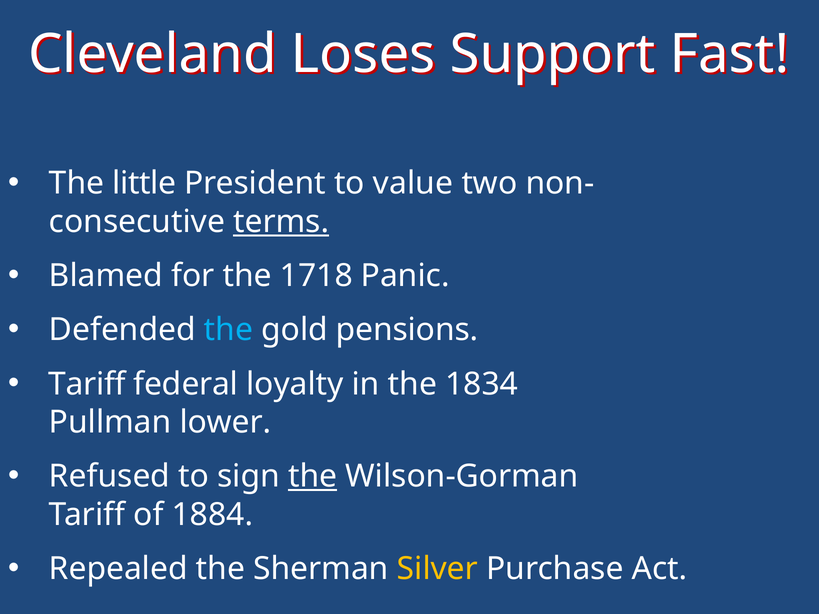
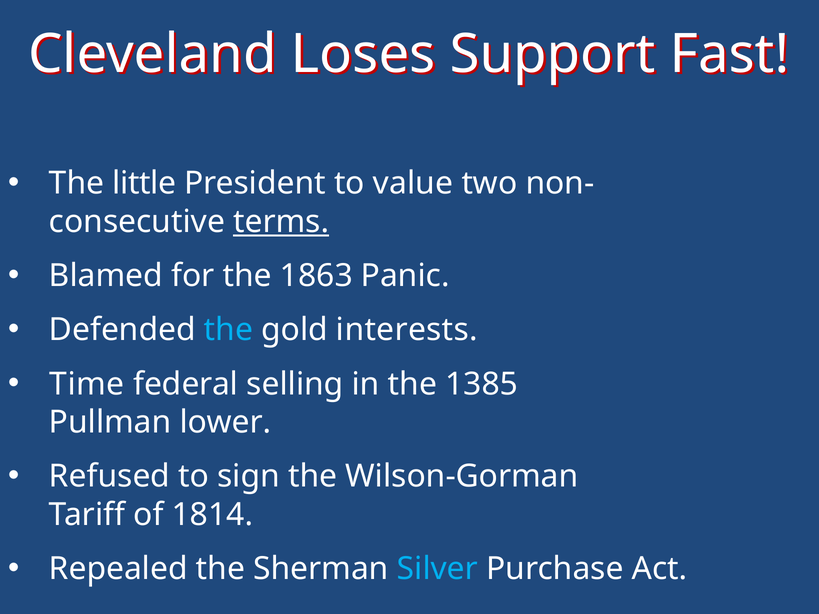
1718: 1718 -> 1863
pensions: pensions -> interests
Tariff at (87, 384): Tariff -> Time
loyalty: loyalty -> selling
1834: 1834 -> 1385
the at (313, 477) underline: present -> none
1884: 1884 -> 1814
Silver colour: yellow -> light blue
